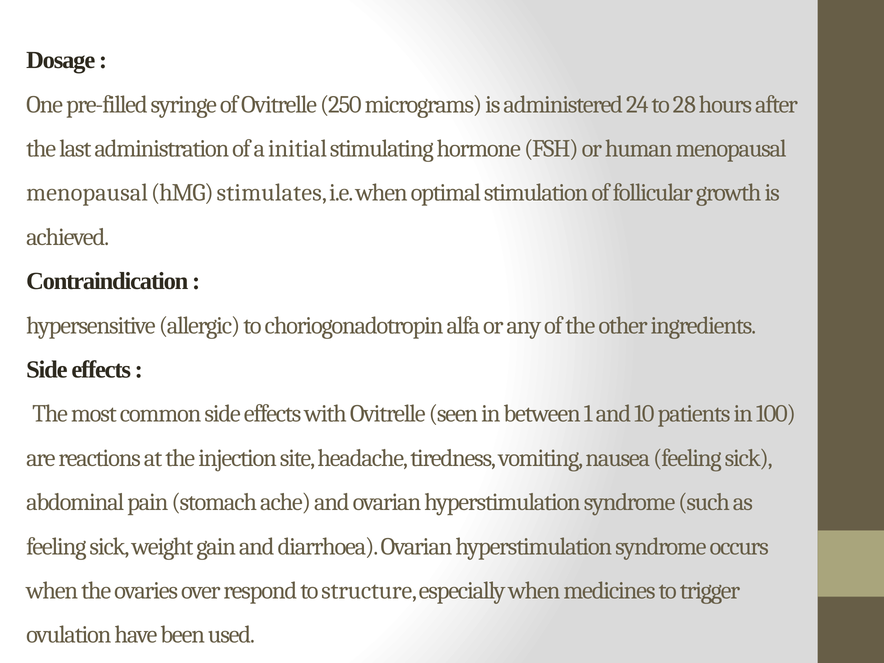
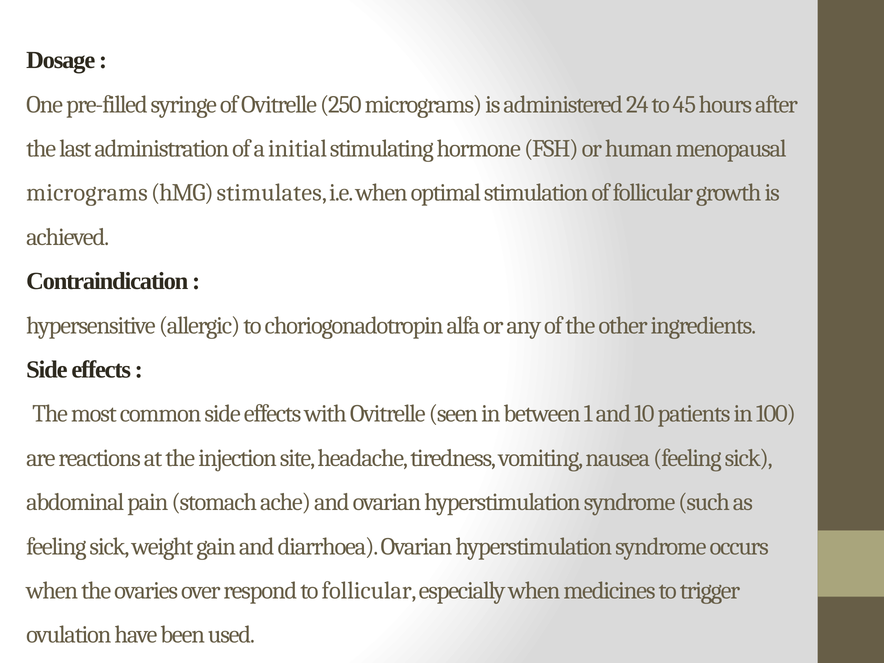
28: 28 -> 45
menopausal at (87, 193): menopausal -> micrograms
to structure: structure -> follicular
